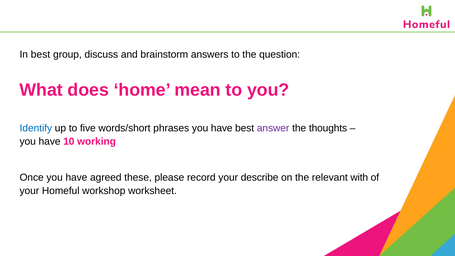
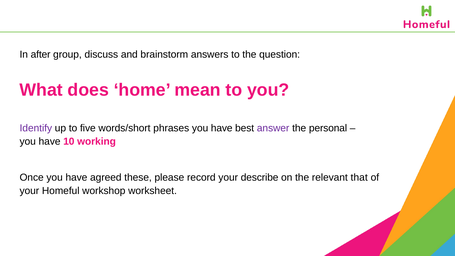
In best: best -> after
Identify colour: blue -> purple
thoughts: thoughts -> personal
with: with -> that
